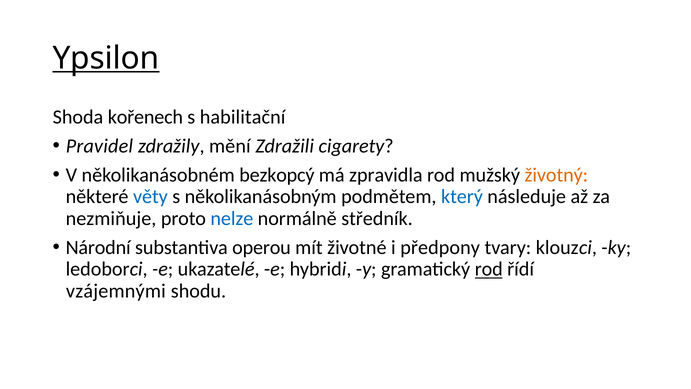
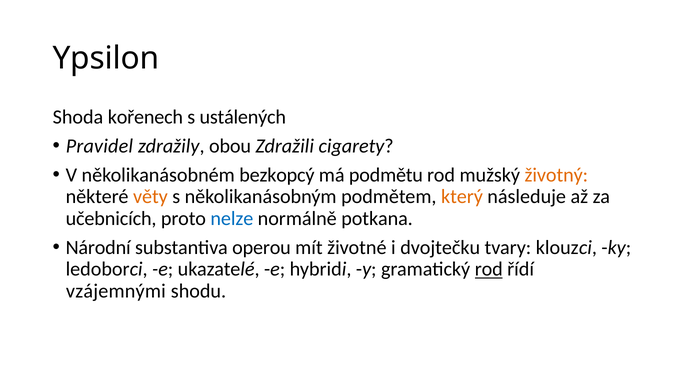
Ypsilon underline: present -> none
habilitační: habilitační -> ustálených
mění: mění -> obou
zpravidla: zpravidla -> podmětu
věty colour: blue -> orange
který colour: blue -> orange
nezmiňuje: nezmiňuje -> učebnicích
středník: středník -> potkana
předpony: předpony -> dvojtečku
